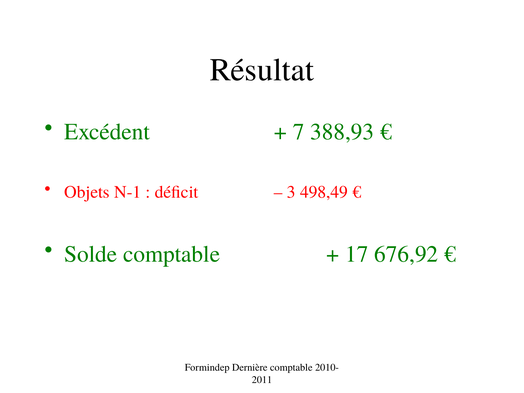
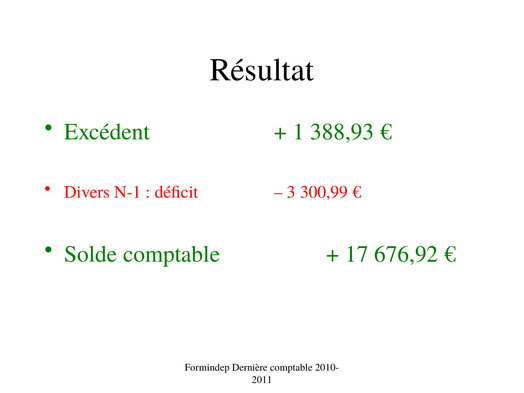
7: 7 -> 1
Objets: Objets -> Divers
498,49: 498,49 -> 300,99
